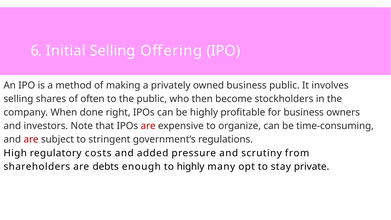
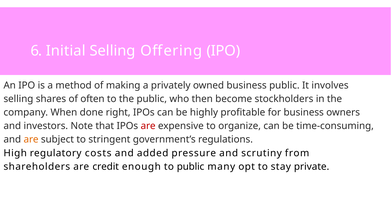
are at (31, 139) colour: red -> orange
debts: debts -> credit
to highly: highly -> public
